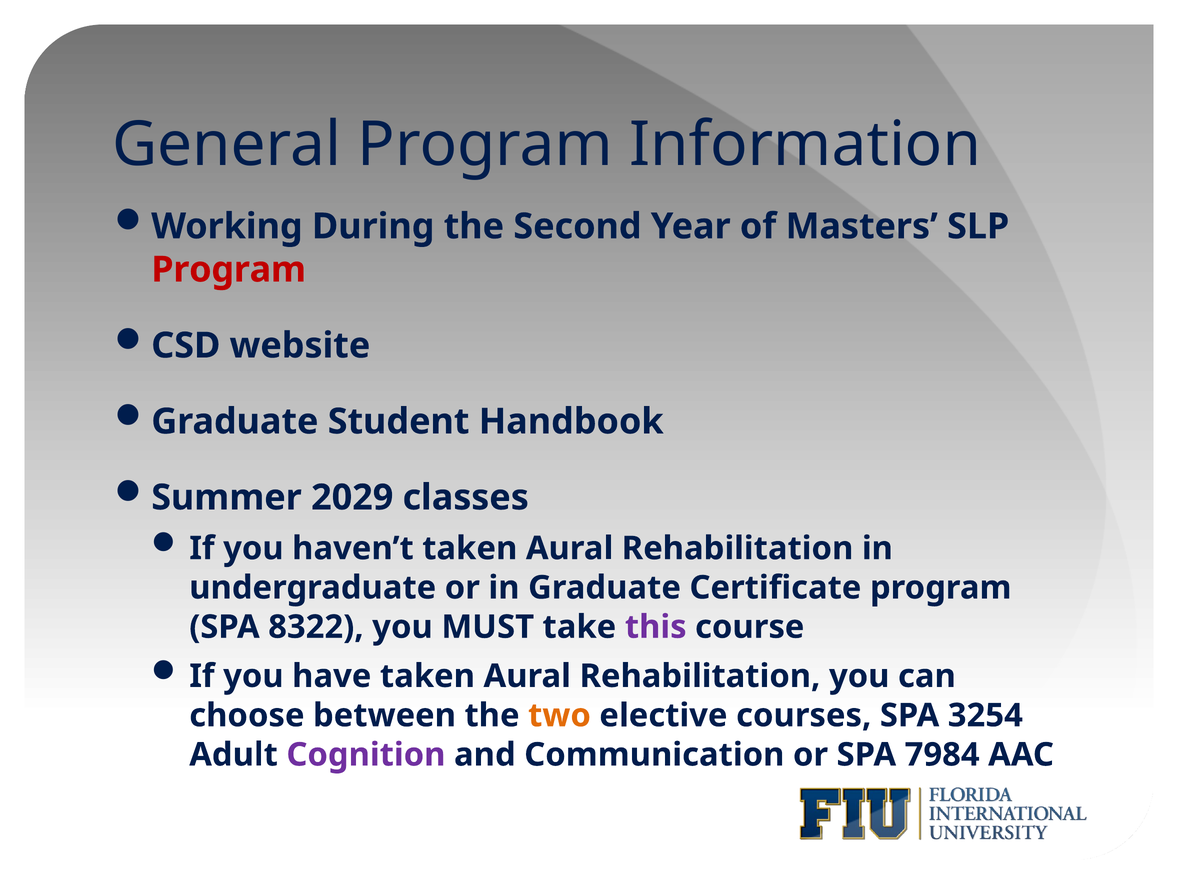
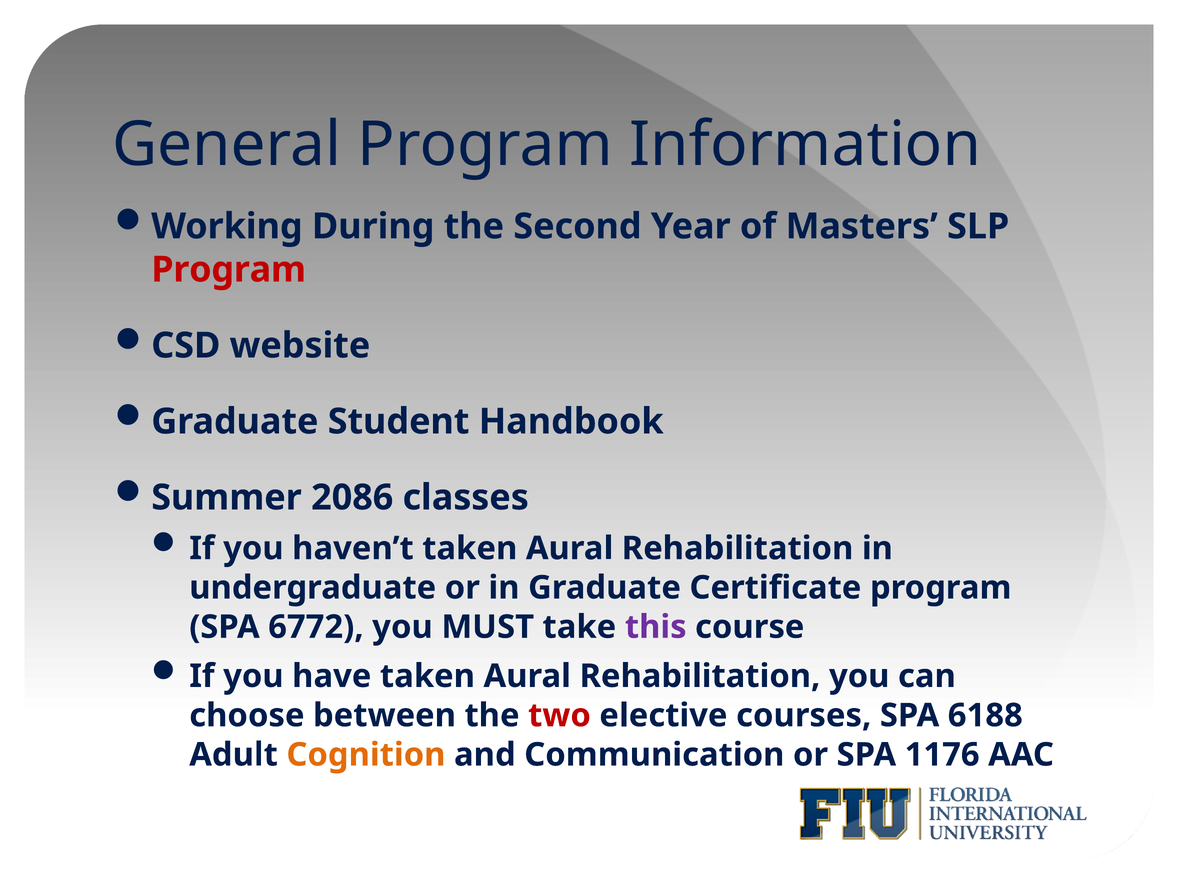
2029: 2029 -> 2086
8322: 8322 -> 6772
two colour: orange -> red
3254: 3254 -> 6188
Cognition colour: purple -> orange
7984: 7984 -> 1176
